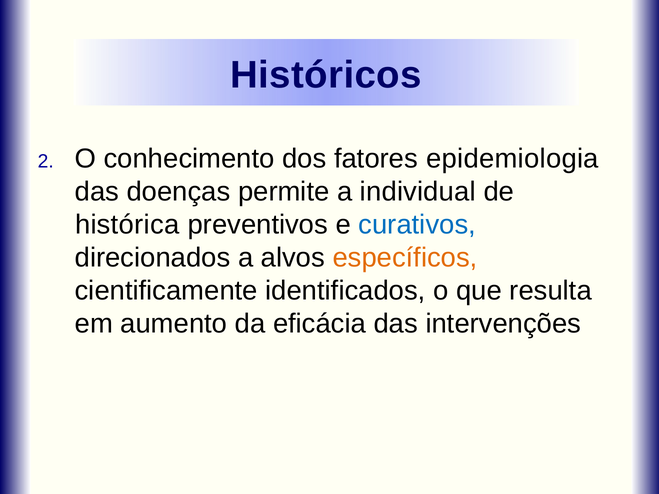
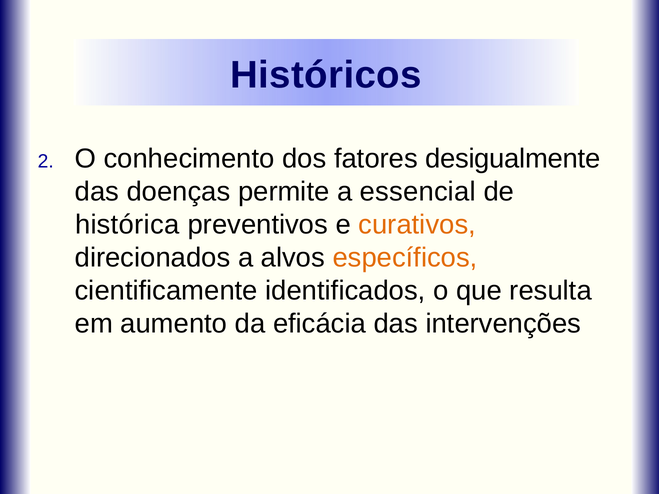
epidemiologia: epidemiologia -> desigualmente
individual: individual -> essencial
curativos colour: blue -> orange
